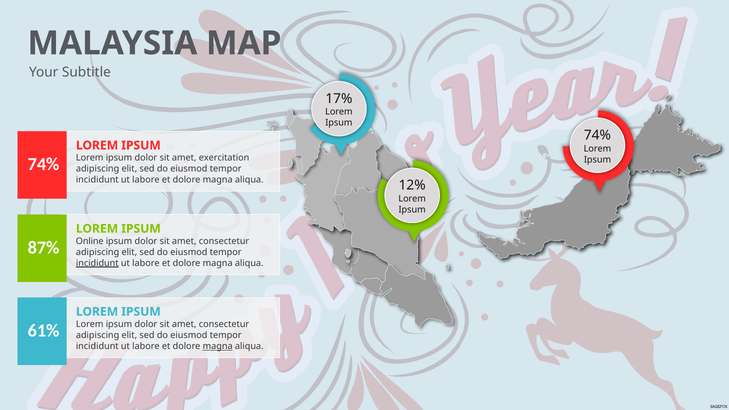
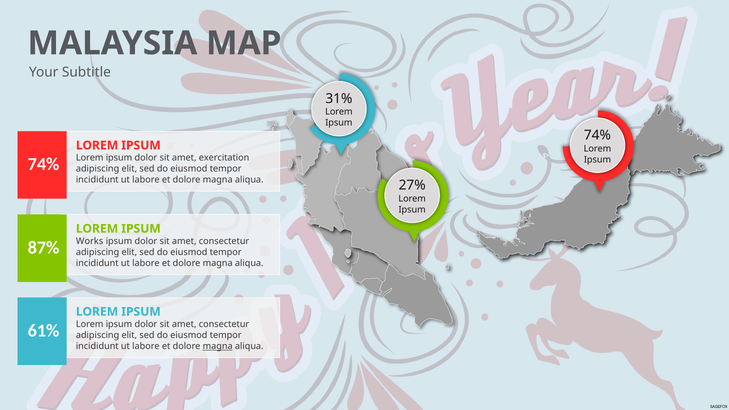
17%: 17% -> 31%
12%: 12% -> 27%
Online: Online -> Works
incididunt at (97, 263) underline: present -> none
